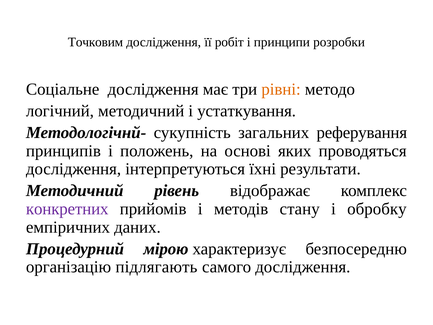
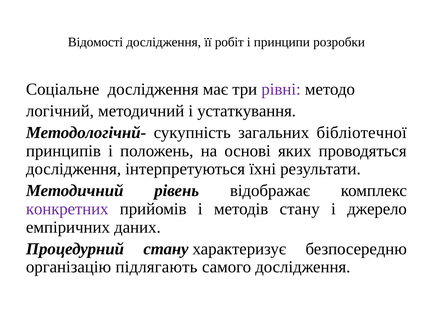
Точковим: Точковим -> Відомості
рівні colour: orange -> purple
реферування: реферування -> бібліотечної
обробку: обробку -> джерело
Процедурний мірою: мірою -> стану
